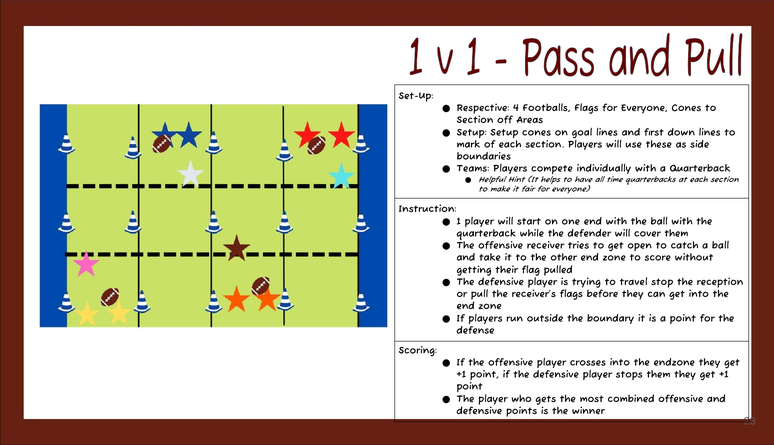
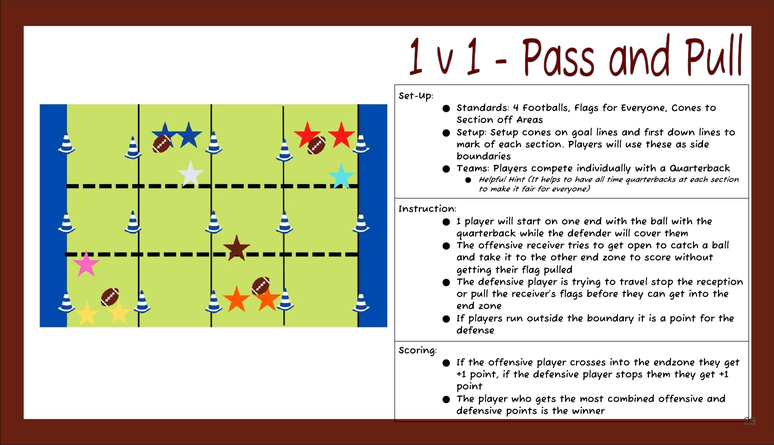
Respective: Respective -> Standards
